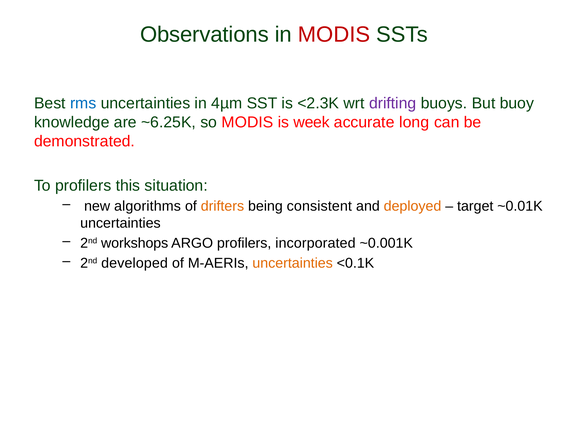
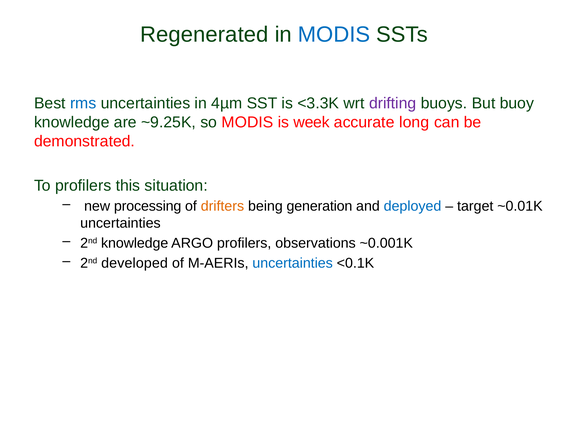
Observations: Observations -> Regenerated
MODIS at (334, 35) colour: red -> blue
<2.3K: <2.3K -> <3.3K
~6.25K: ~6.25K -> ~9.25K
algorithms: algorithms -> processing
consistent: consistent -> generation
deployed colour: orange -> blue
2nd workshops: workshops -> knowledge
incorporated: incorporated -> observations
uncertainties at (293, 263) colour: orange -> blue
